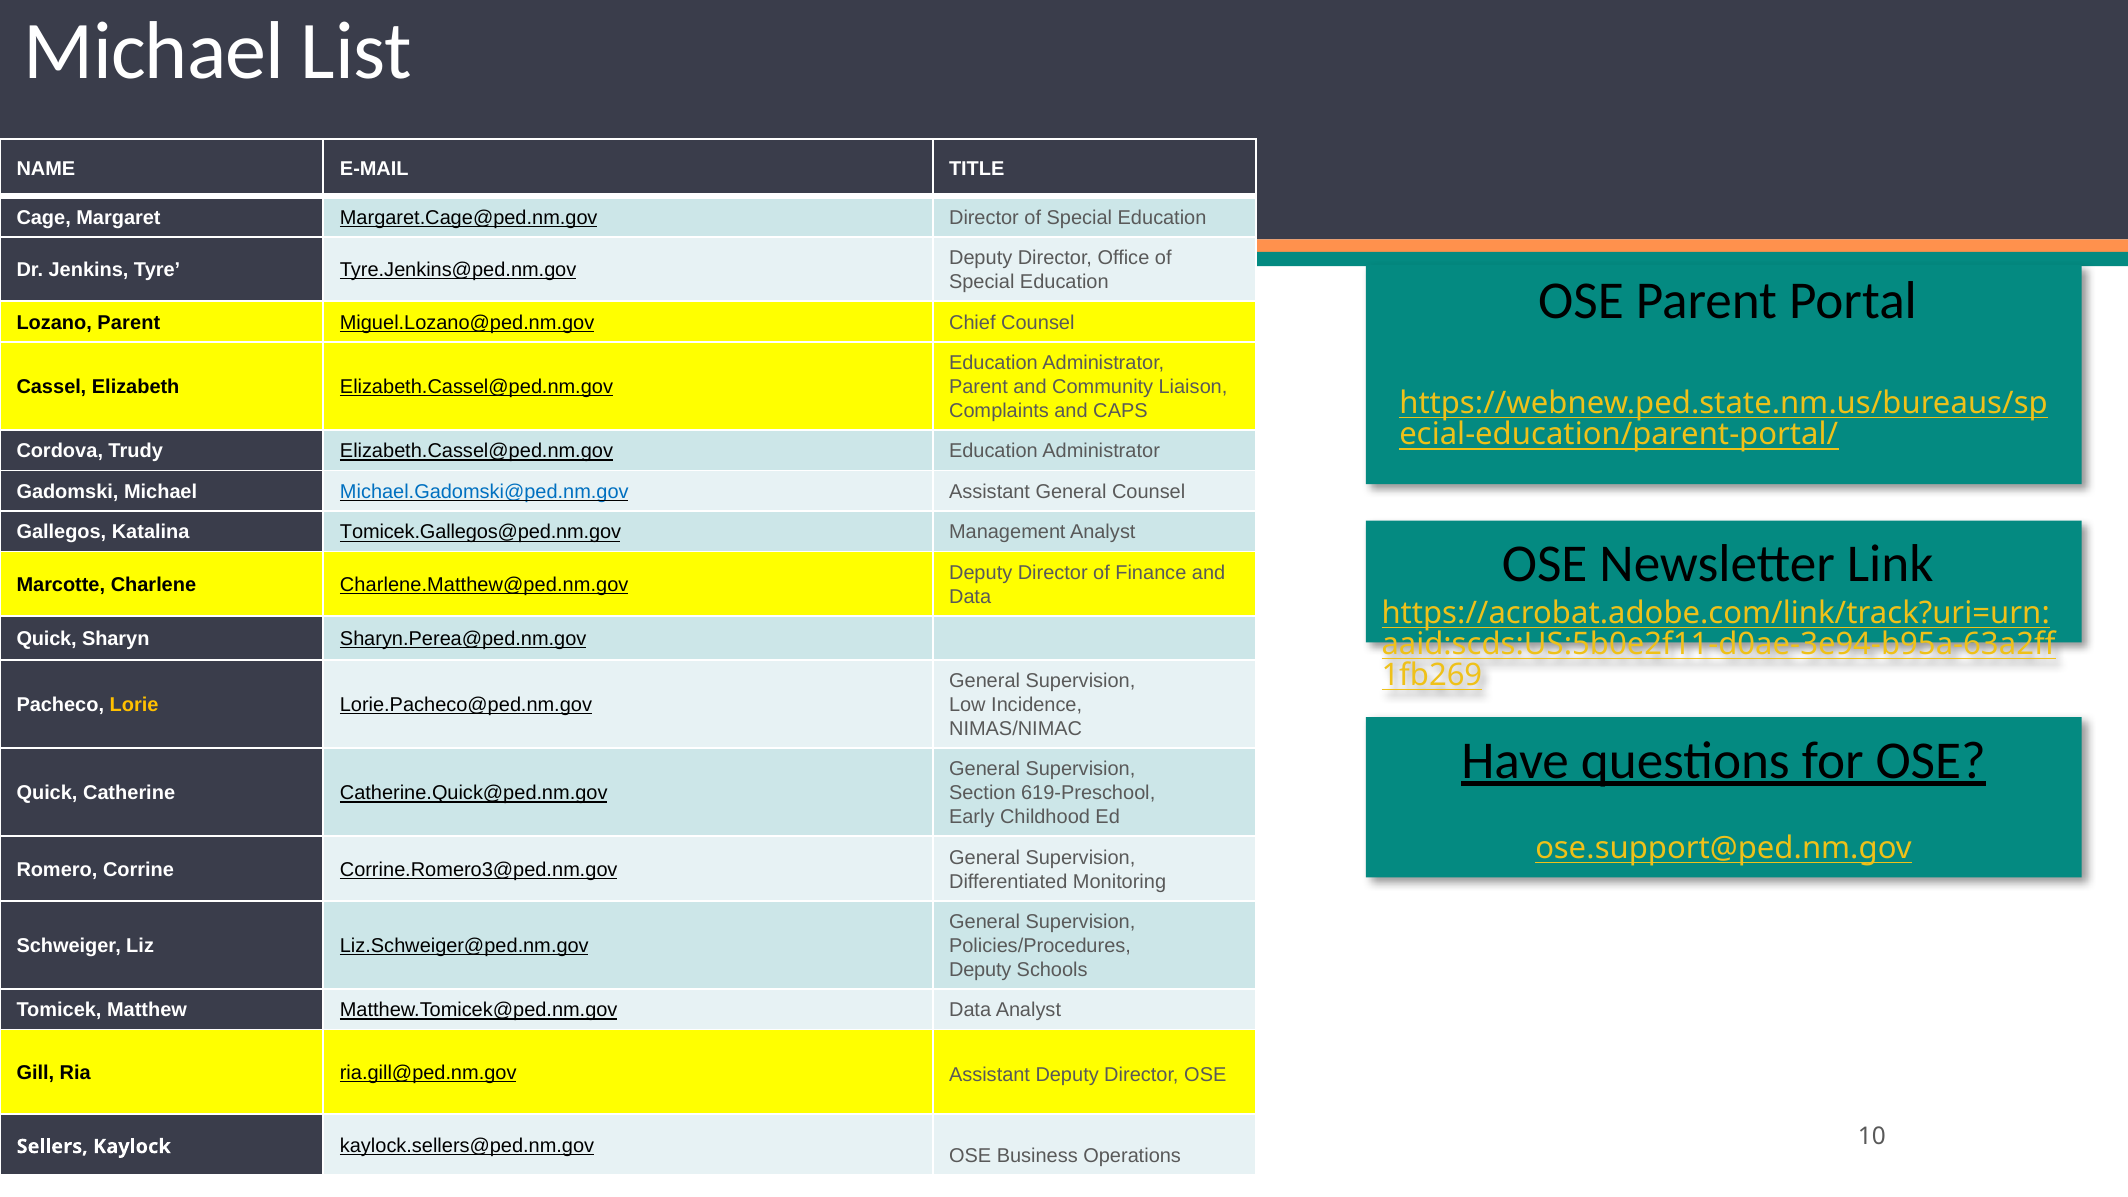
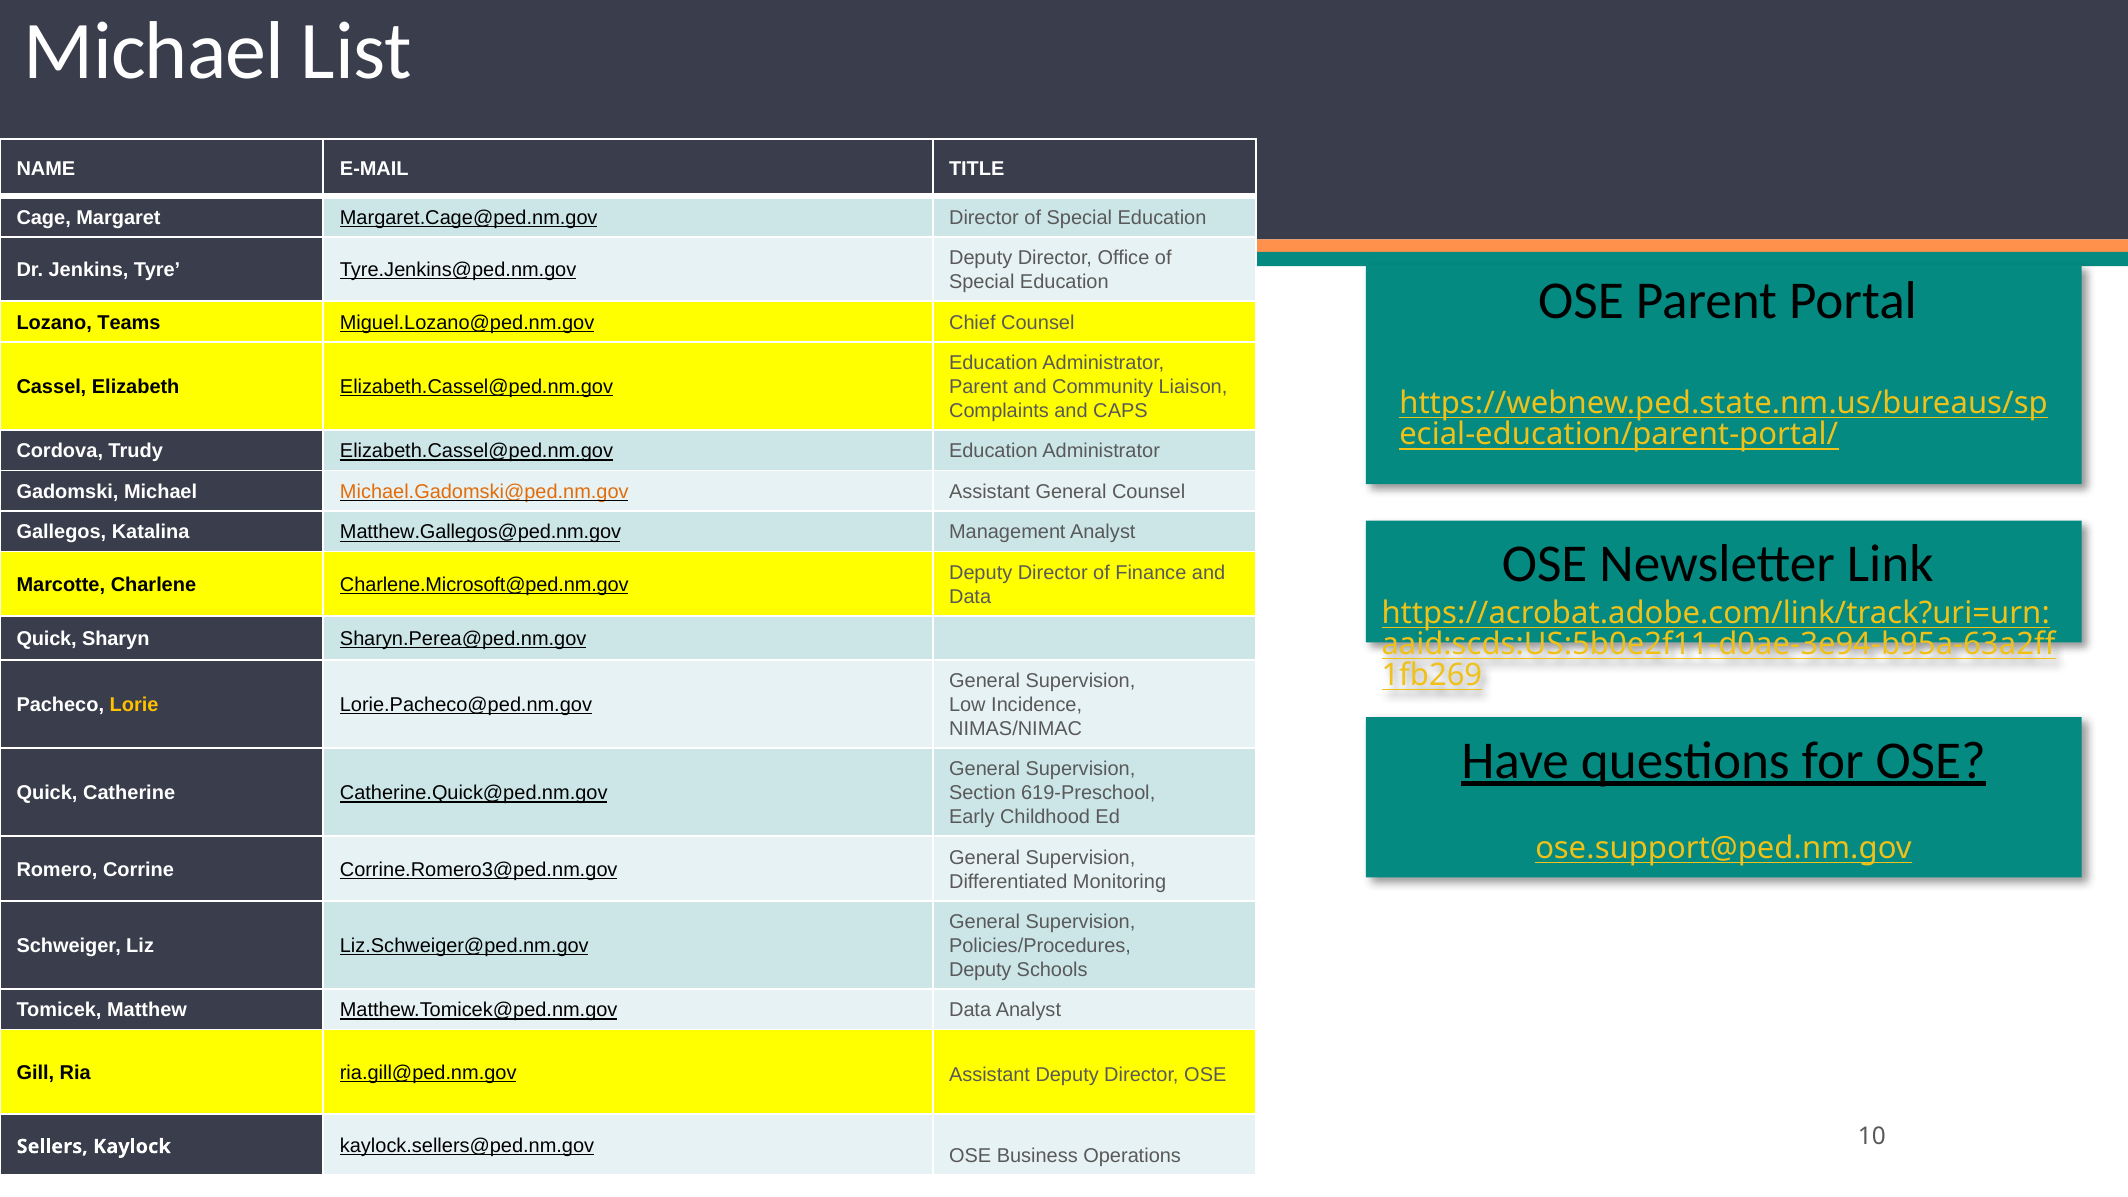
Lozano Parent: Parent -> Teams
Michael.Gadomski@ped.nm.gov colour: blue -> orange
Tomicek.Gallegos@ped.nm.gov: Tomicek.Gallegos@ped.nm.gov -> Matthew.Gallegos@ped.nm.gov
Charlene.Matthew@ped.nm.gov: Charlene.Matthew@ped.nm.gov -> Charlene.Microsoft@ped.nm.gov
